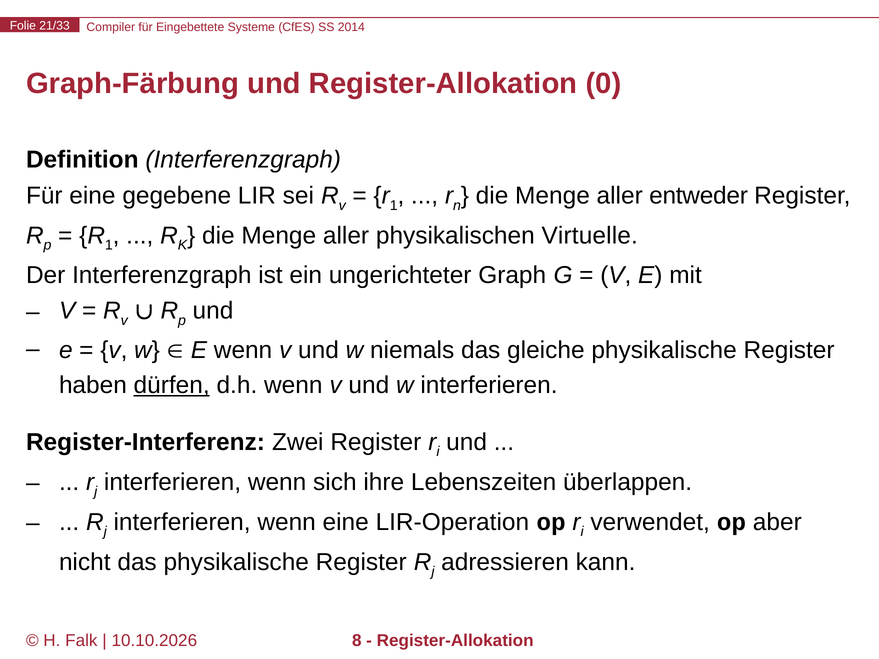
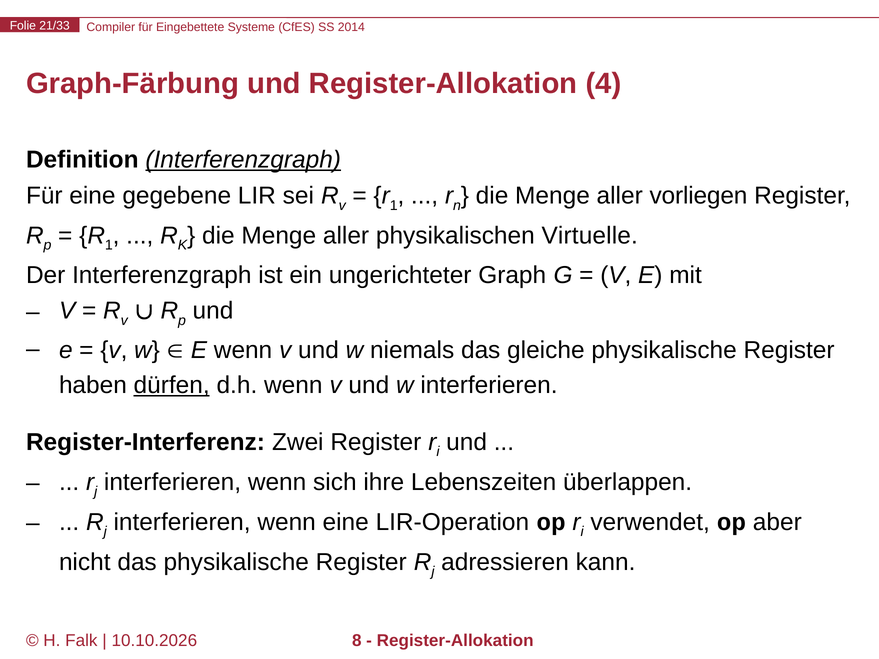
0: 0 -> 4
Interferenzgraph at (243, 160) underline: none -> present
entweder: entweder -> vorliegen
